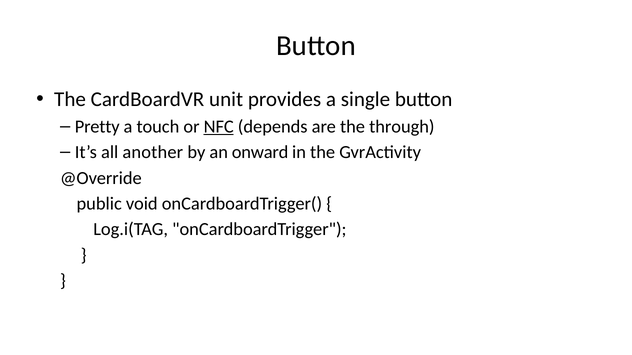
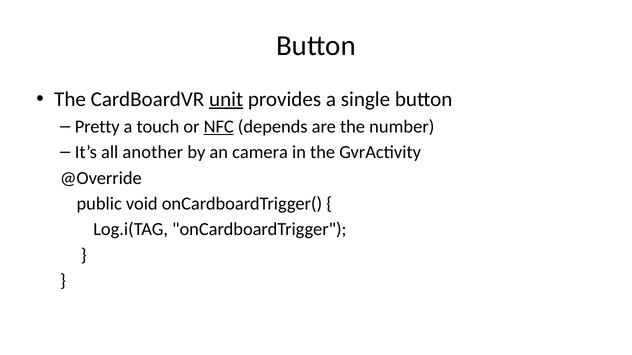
unit underline: none -> present
through: through -> number
onward: onward -> camera
